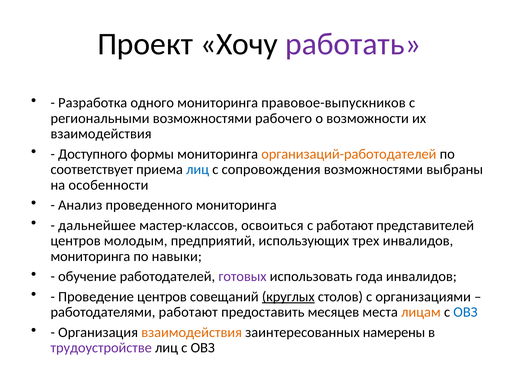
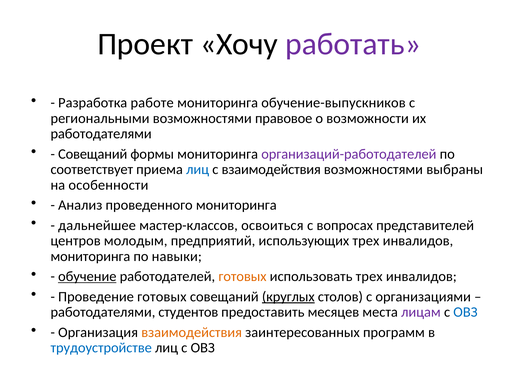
одного: одного -> работе
правовое-выпускников: правовое-выпускников -> обучение-выпускников
рабочего: рабочего -> правовое
взаимодействия at (101, 134): взаимодействия -> работодателями
Доступного at (93, 154): Доступного -> Совещаний
организаций-работодателей colour: orange -> purple
с сопровождения: сопровождения -> взаимодействия
с работают: работают -> вопросах
обучение underline: none -> present
готовых at (242, 277) colour: purple -> orange
использовать года: года -> трех
Проведение центров: центров -> готовых
работодателями работают: работают -> студентов
лицам colour: orange -> purple
намерены: намерены -> программ
трудоустройстве colour: purple -> blue
